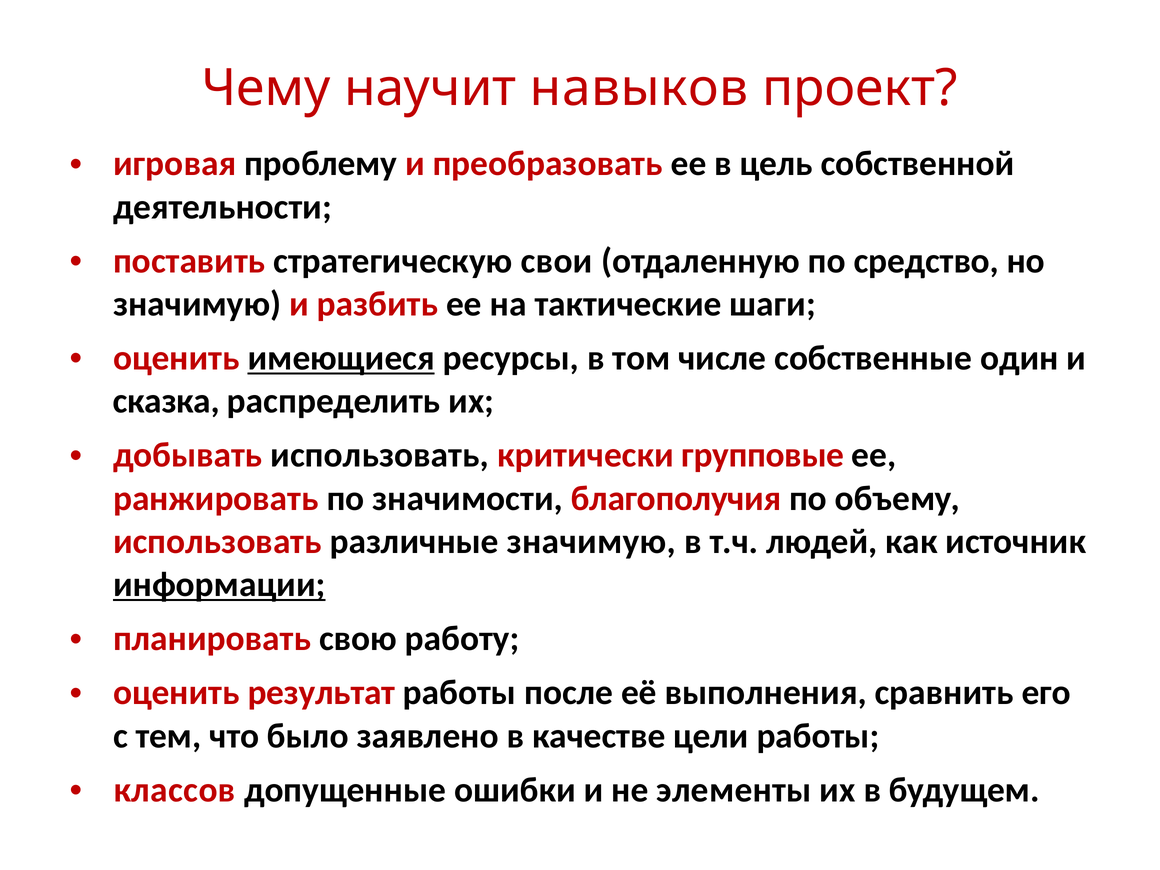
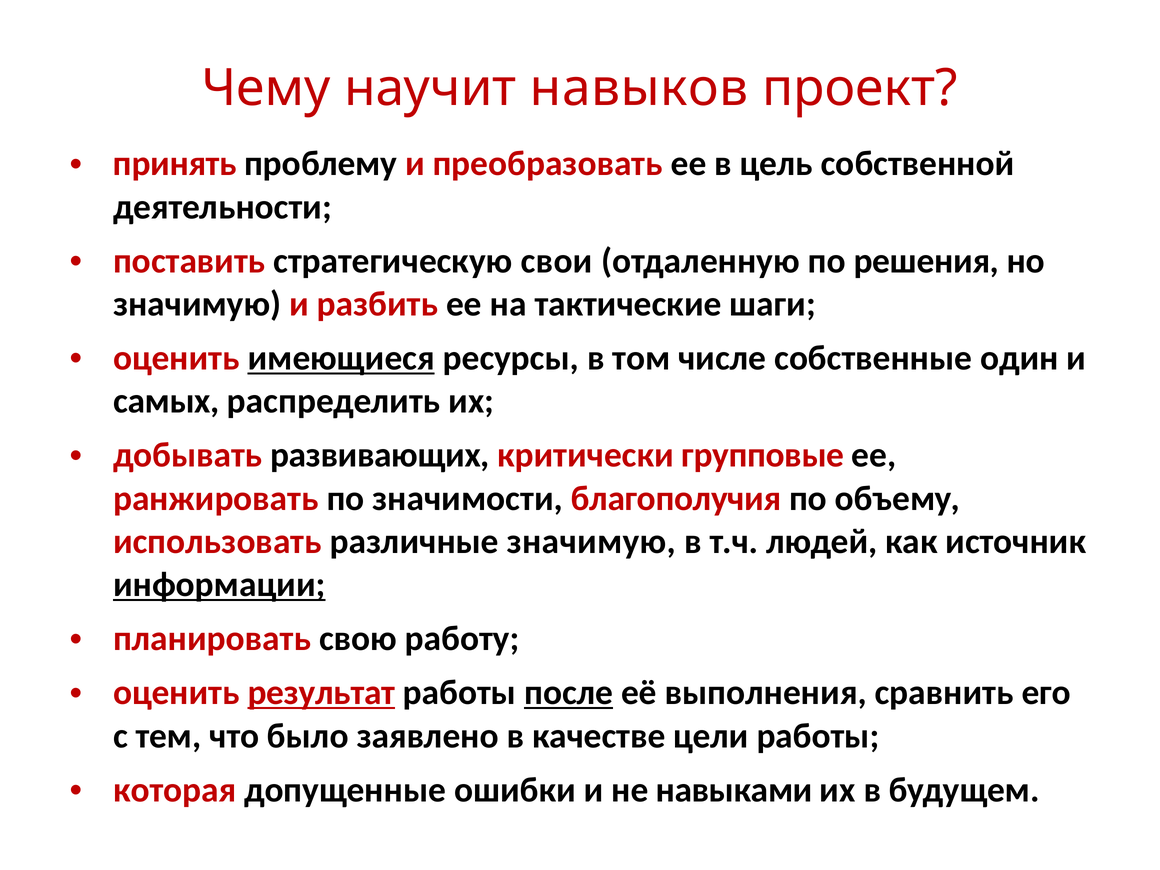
игровая: игровая -> принять
средство: средство -> решения
сказка: сказка -> самых
добывать использовать: использовать -> развивающих
результат underline: none -> present
после underline: none -> present
классов: классов -> которая
элементы: элементы -> навыками
